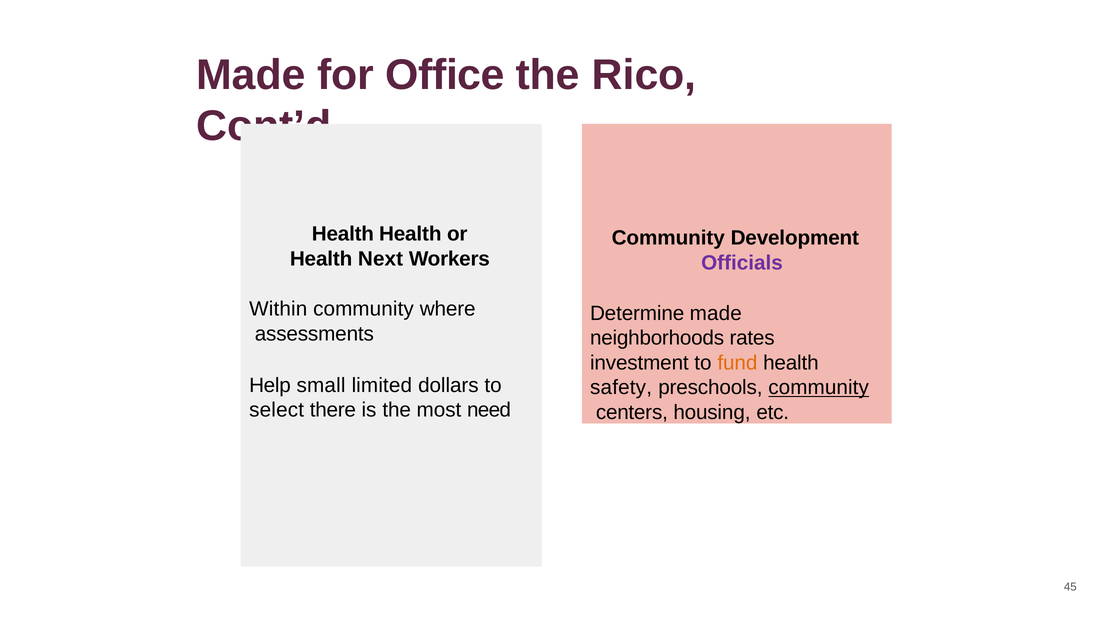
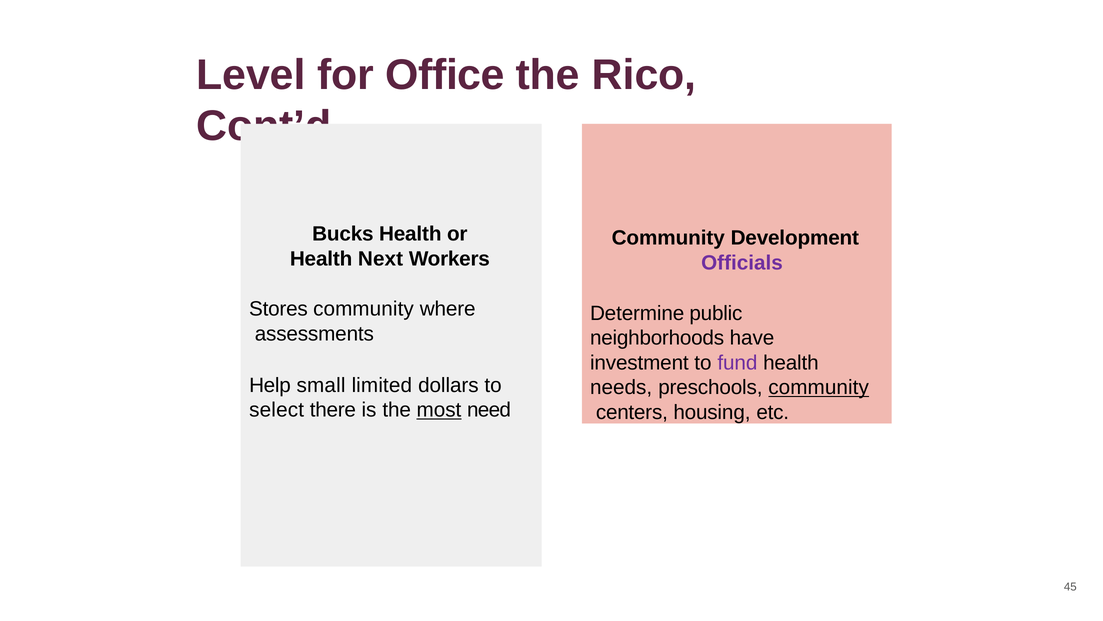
Made at (251, 75): Made -> Level
Health at (343, 234): Health -> Bucks
Within: Within -> Stores
Determine made: made -> public
rates: rates -> have
fund colour: orange -> purple
safety: safety -> needs
most underline: none -> present
